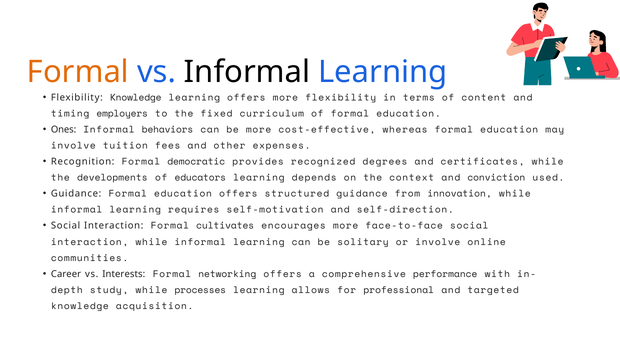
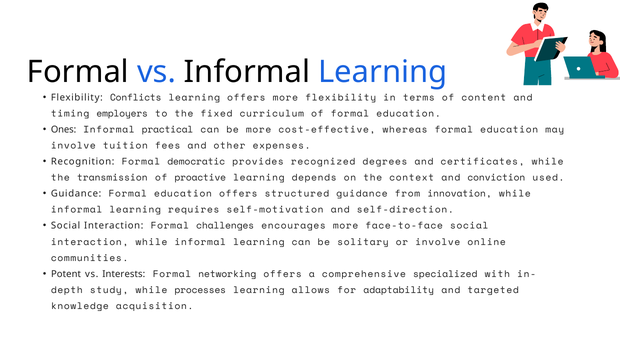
Formal at (78, 72) colour: orange -> black
Flexibility Knowledge: Knowledge -> Conflicts
behaviors: behaviors -> practical
developments: developments -> transmission
educators: educators -> proactive
cultivates: cultivates -> challenges
Career: Career -> Potent
performance: performance -> specialized
professional: professional -> adaptability
